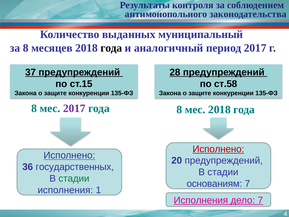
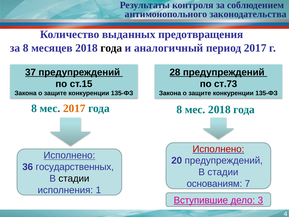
муниципальный: муниципальный -> предотвращения
ст.58: ст.58 -> ст.73
2017 at (74, 108) colour: purple -> orange
стадии at (74, 178) colour: green -> black
Исполнения at (201, 200): Исполнения -> Вступившие
дело 7: 7 -> 3
